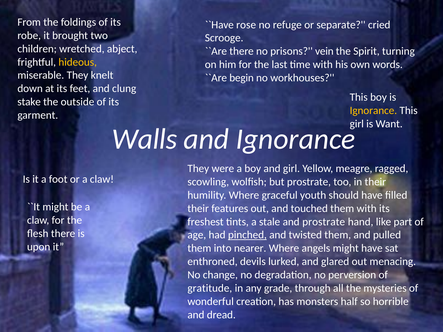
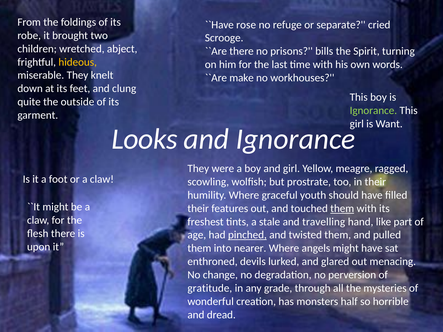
vein: vein -> bills
begin: begin -> make
stake: stake -> quite
Ignorance at (373, 111) colour: yellow -> light green
Walls: Walls -> Looks
them at (342, 209) underline: none -> present
and prostrate: prostrate -> travelling
